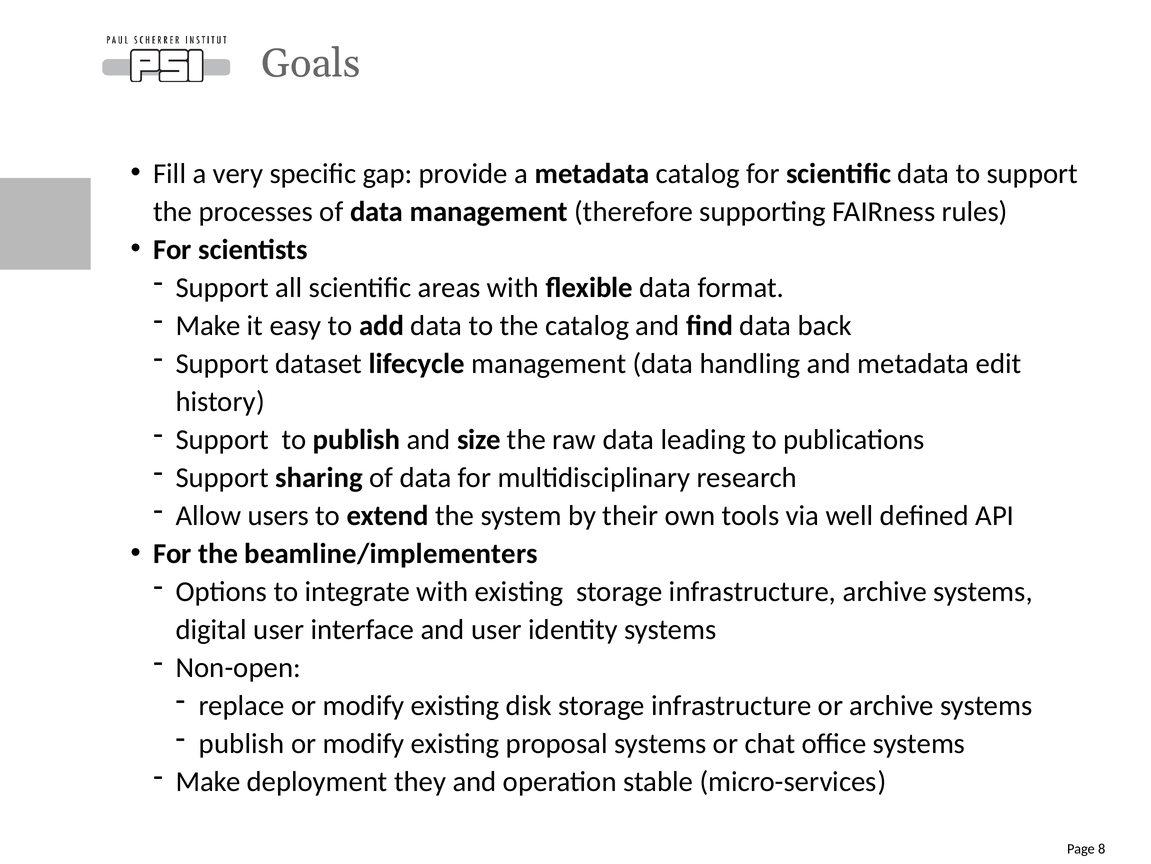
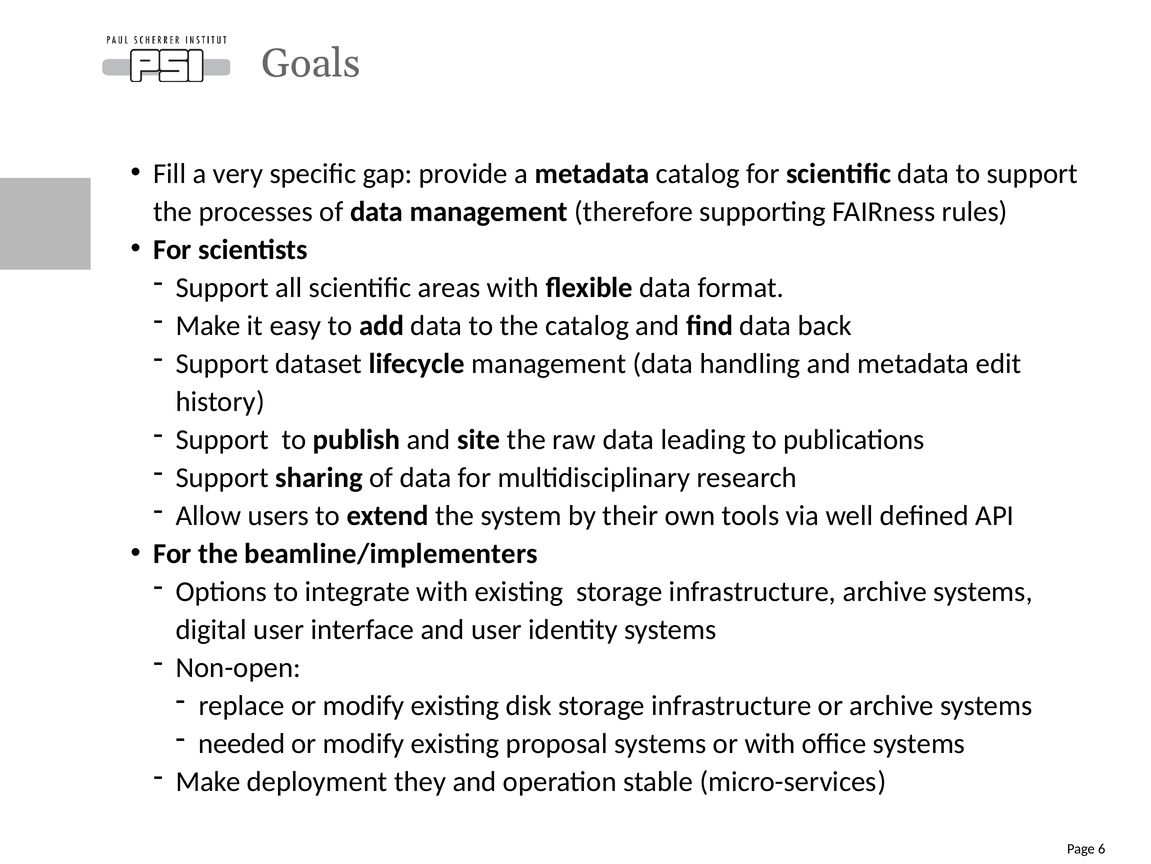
size: size -> site
publish at (242, 743): publish -> needed
or chat: chat -> with
8: 8 -> 6
